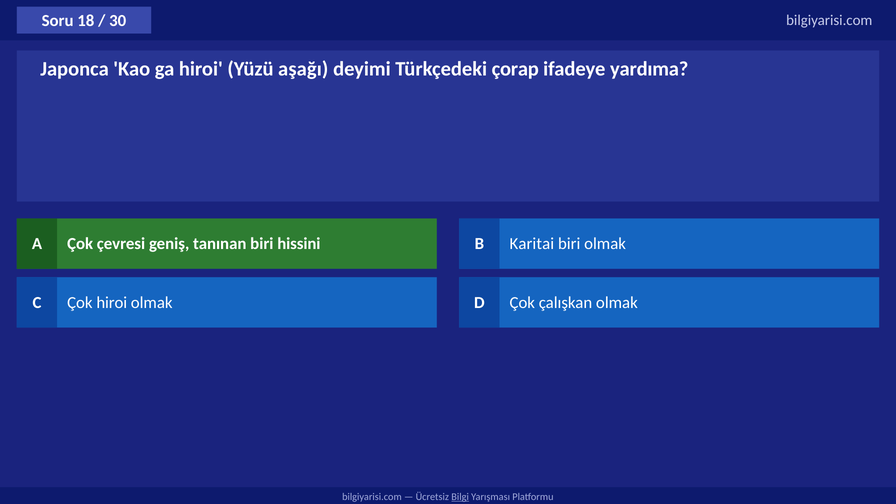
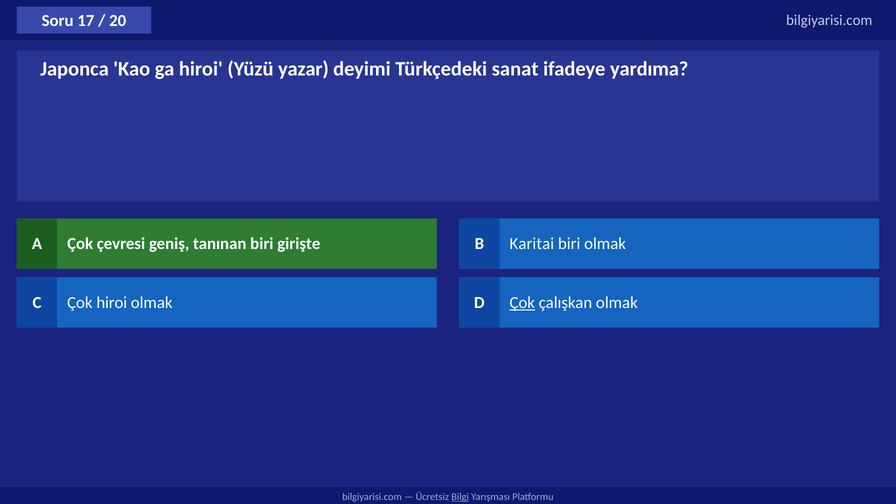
18: 18 -> 17
30: 30 -> 20
aşağı: aşağı -> yazar
çorap: çorap -> sanat
hissini: hissini -> girişte
Çok at (522, 303) underline: none -> present
